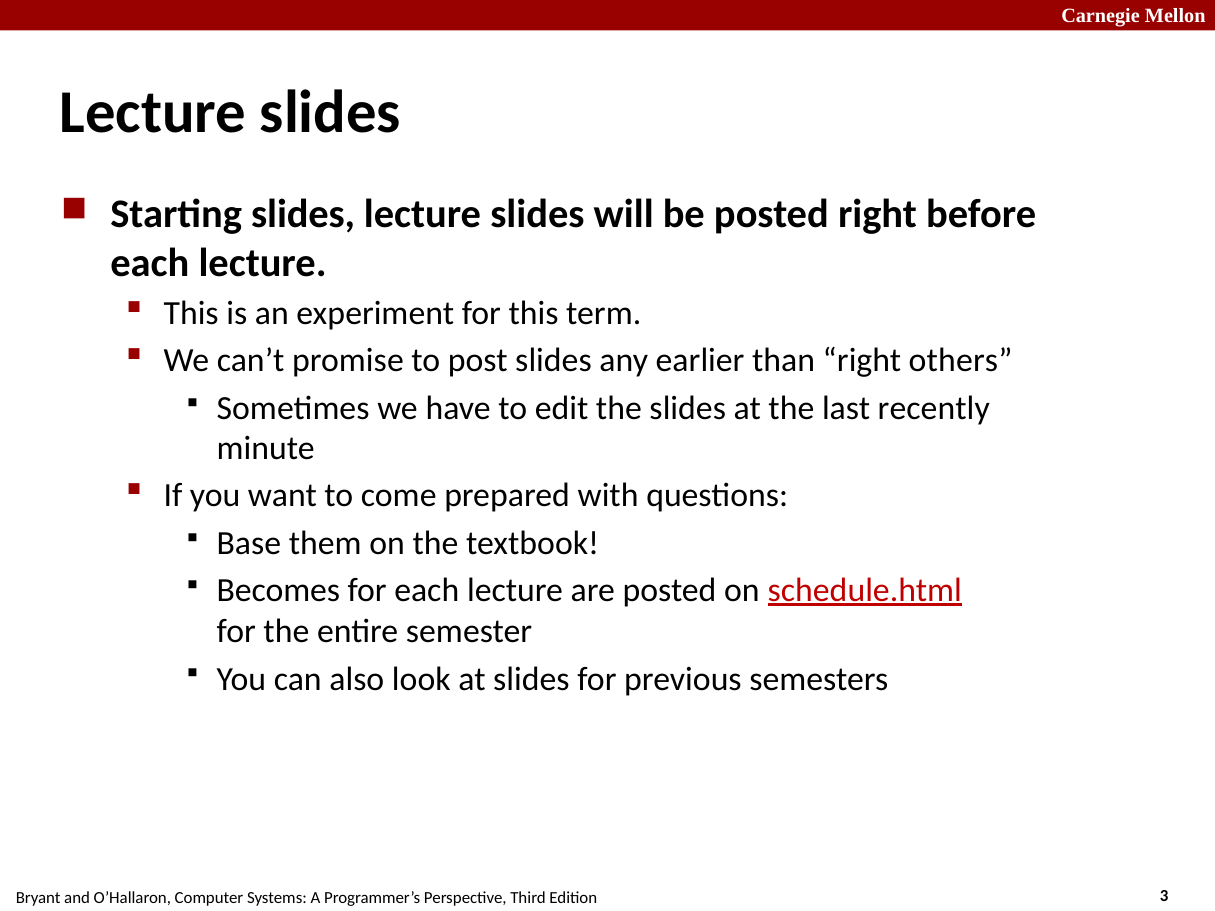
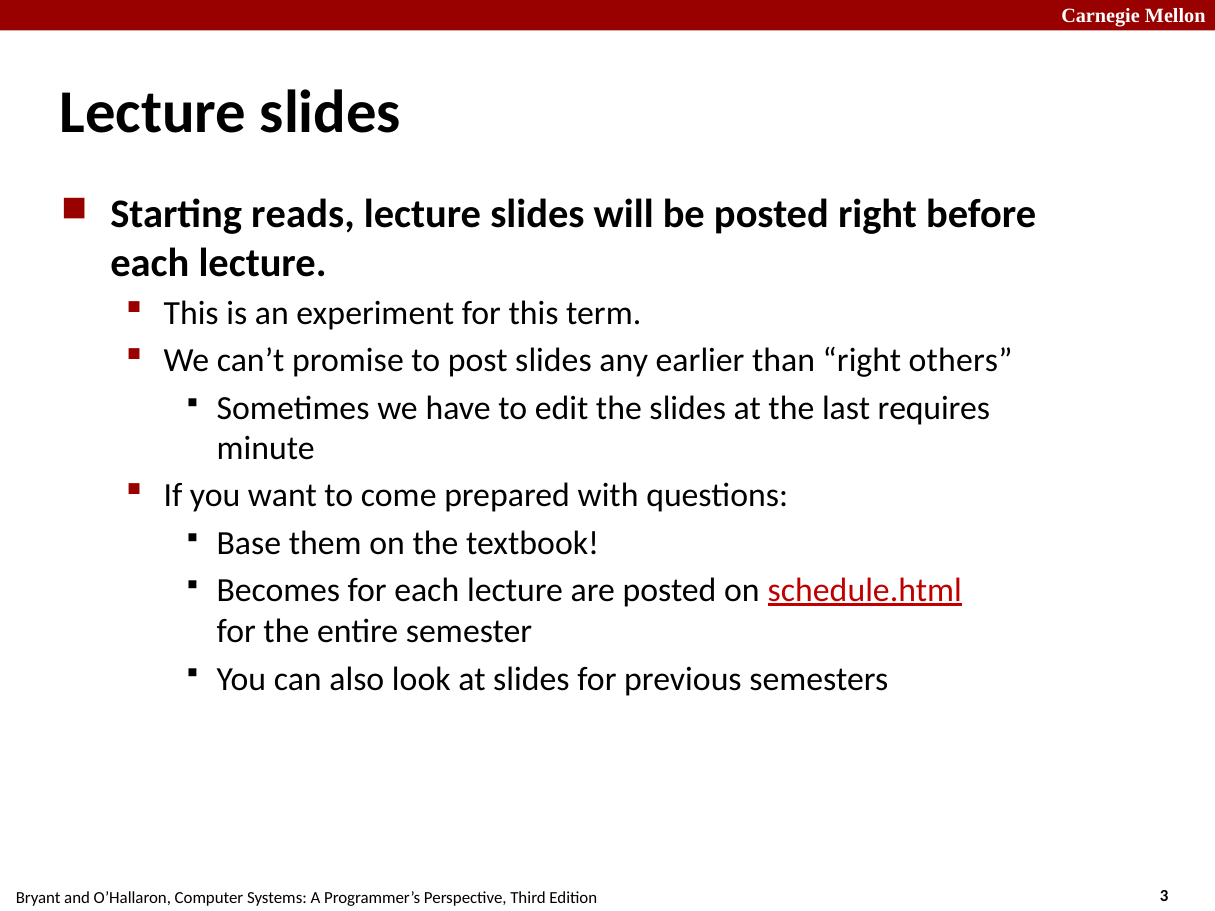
Starting slides: slides -> reads
recently: recently -> requires
